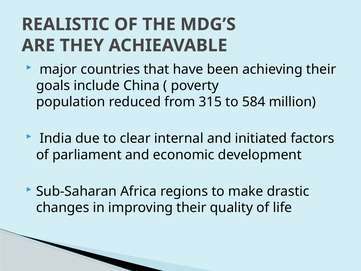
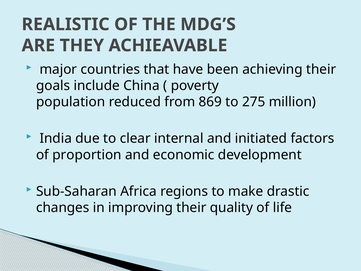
315: 315 -> 869
584: 584 -> 275
parliament: parliament -> proportion
